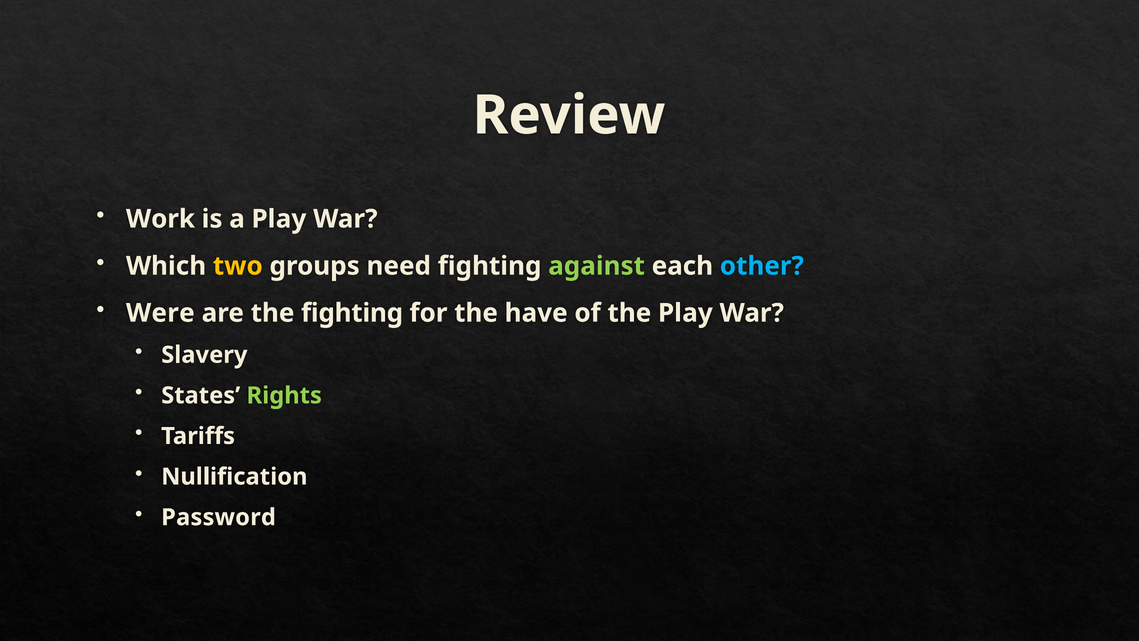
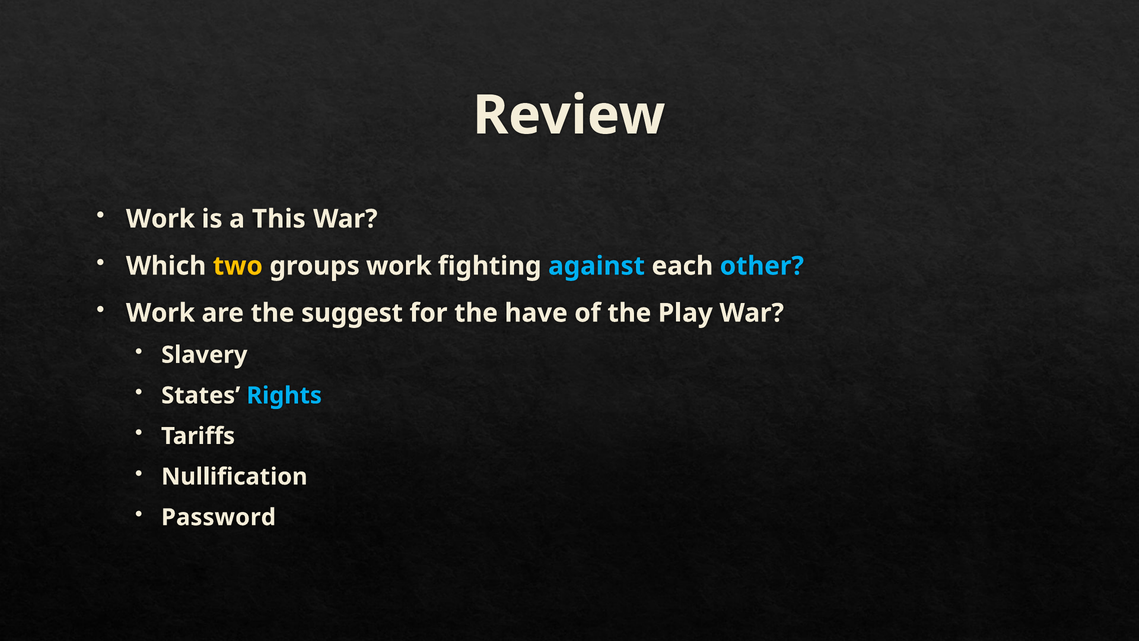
a Play: Play -> This
groups need: need -> work
against colour: light green -> light blue
Were at (160, 313): Were -> Work
the fighting: fighting -> suggest
Rights colour: light green -> light blue
